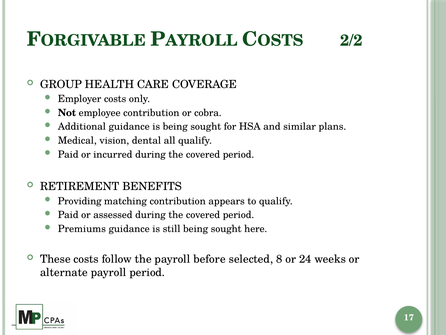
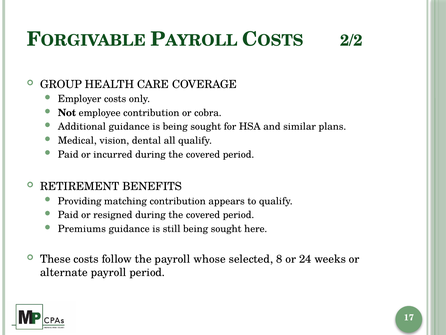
assessed: assessed -> resigned
before: before -> whose
